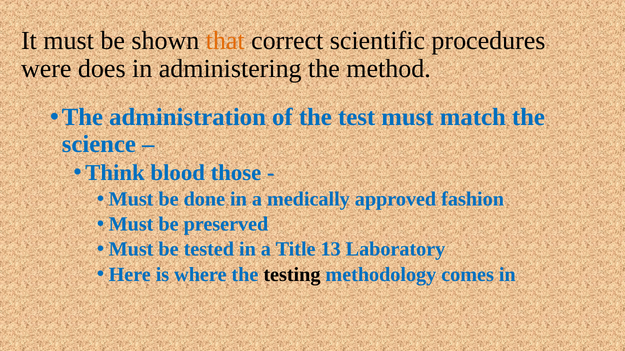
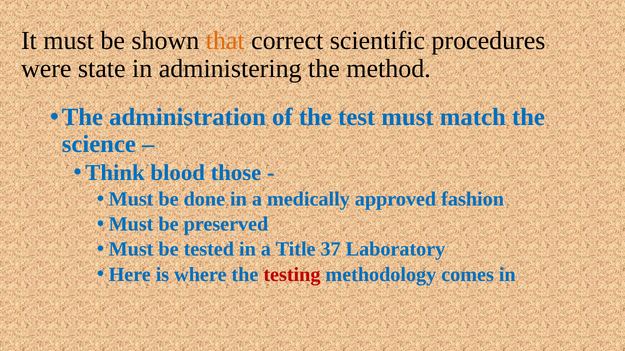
does: does -> state
13: 13 -> 37
testing colour: black -> red
